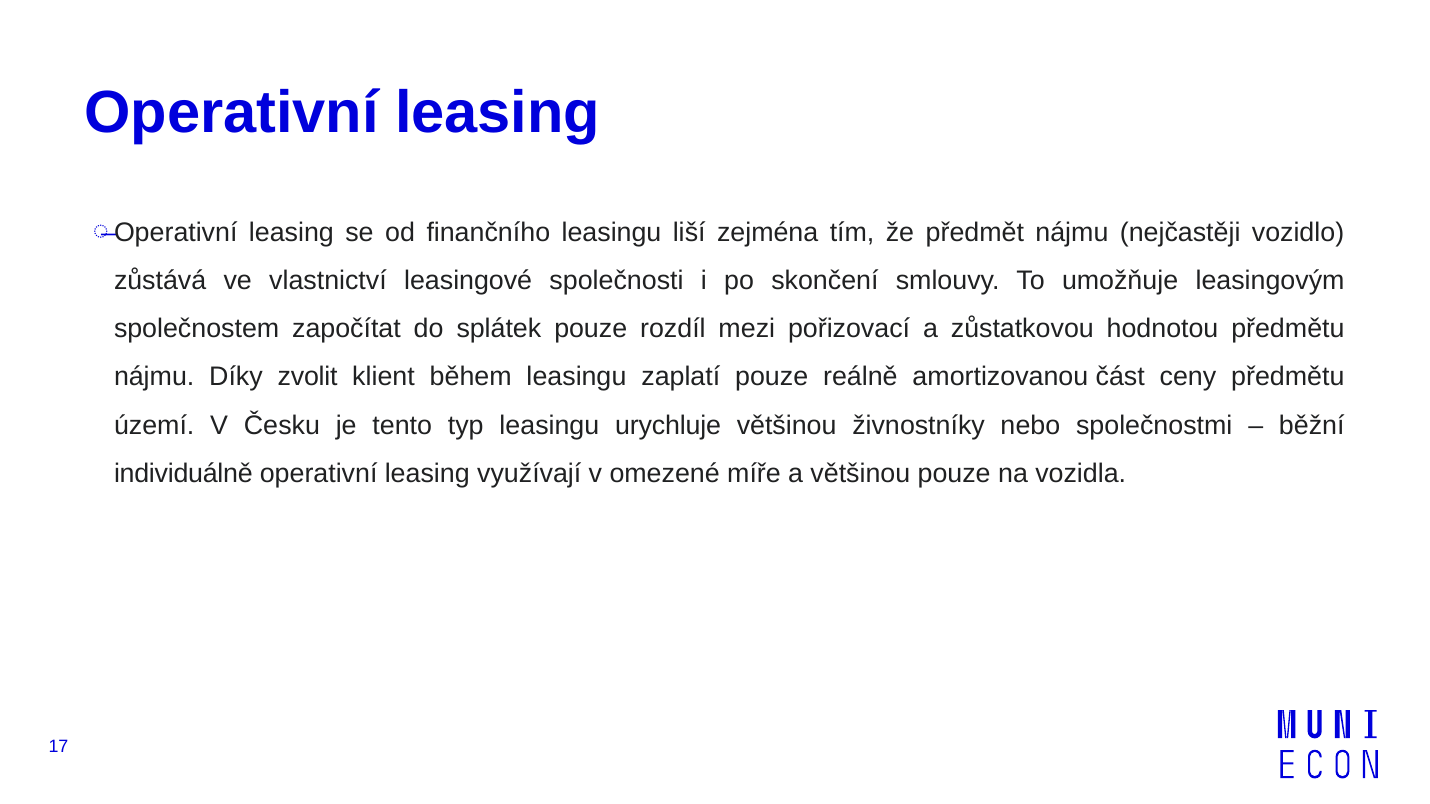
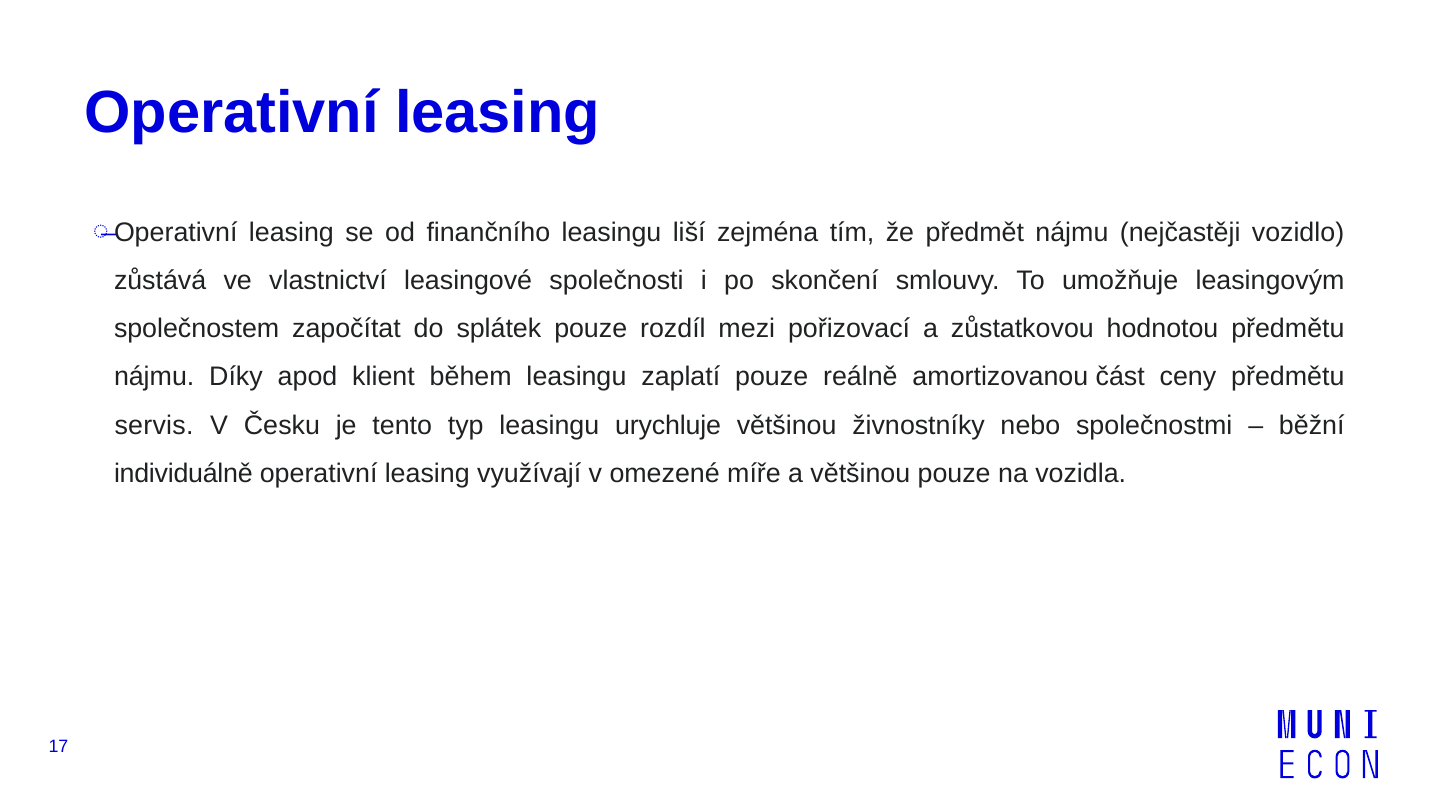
zvolit: zvolit -> apod
území: území -> servis
